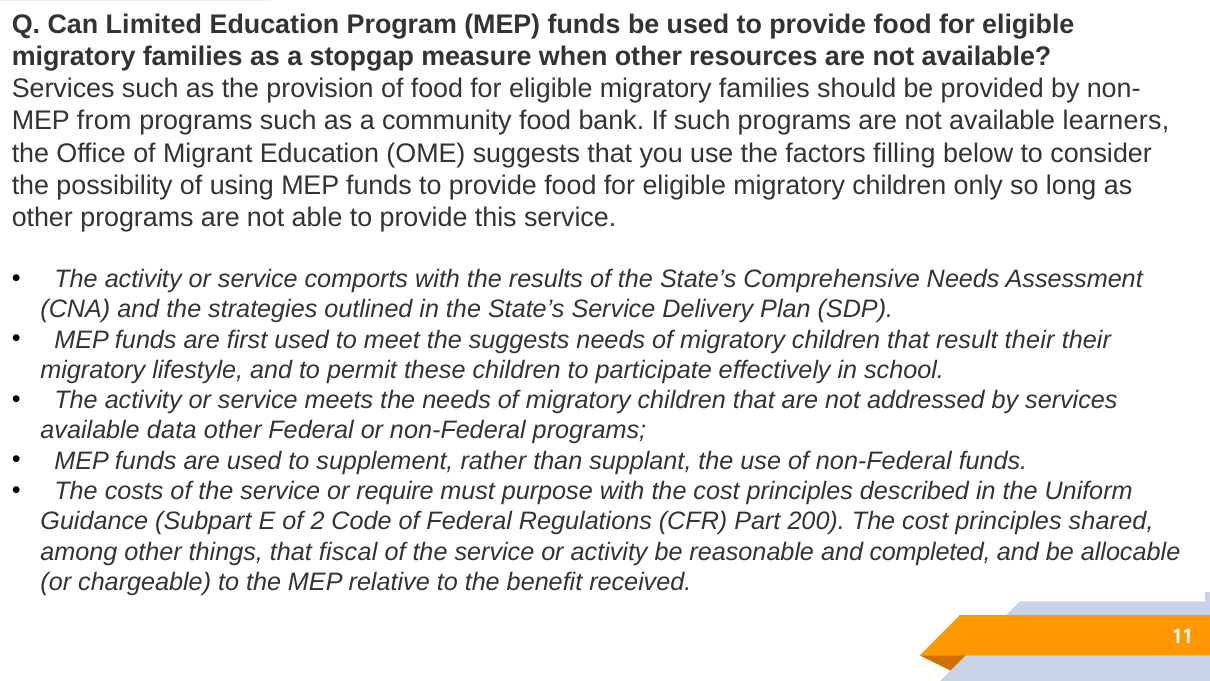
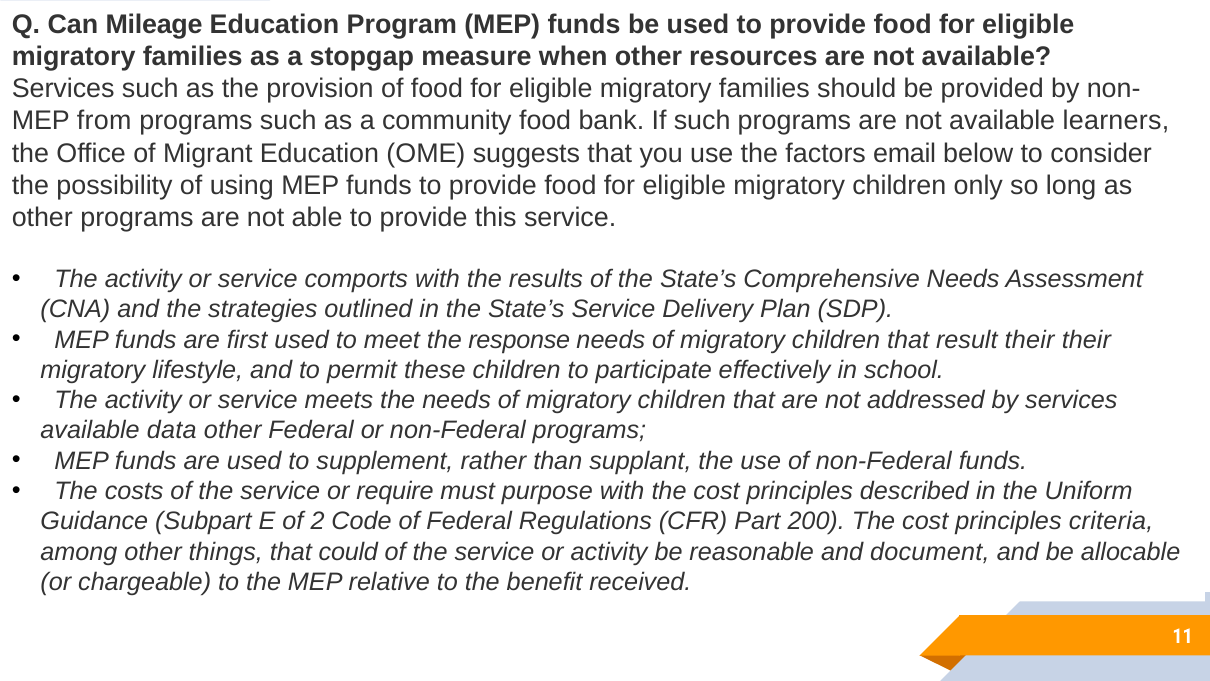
Limited: Limited -> Mileage
filling: filling -> email
the suggests: suggests -> response
shared: shared -> criteria
fiscal: fiscal -> could
completed: completed -> document
